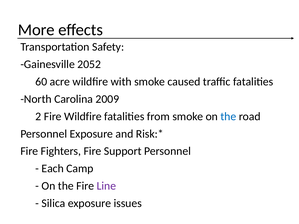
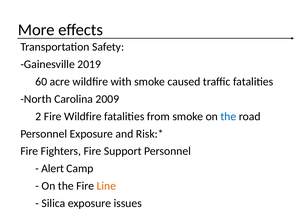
2052: 2052 -> 2019
Each: Each -> Alert
Line colour: purple -> orange
